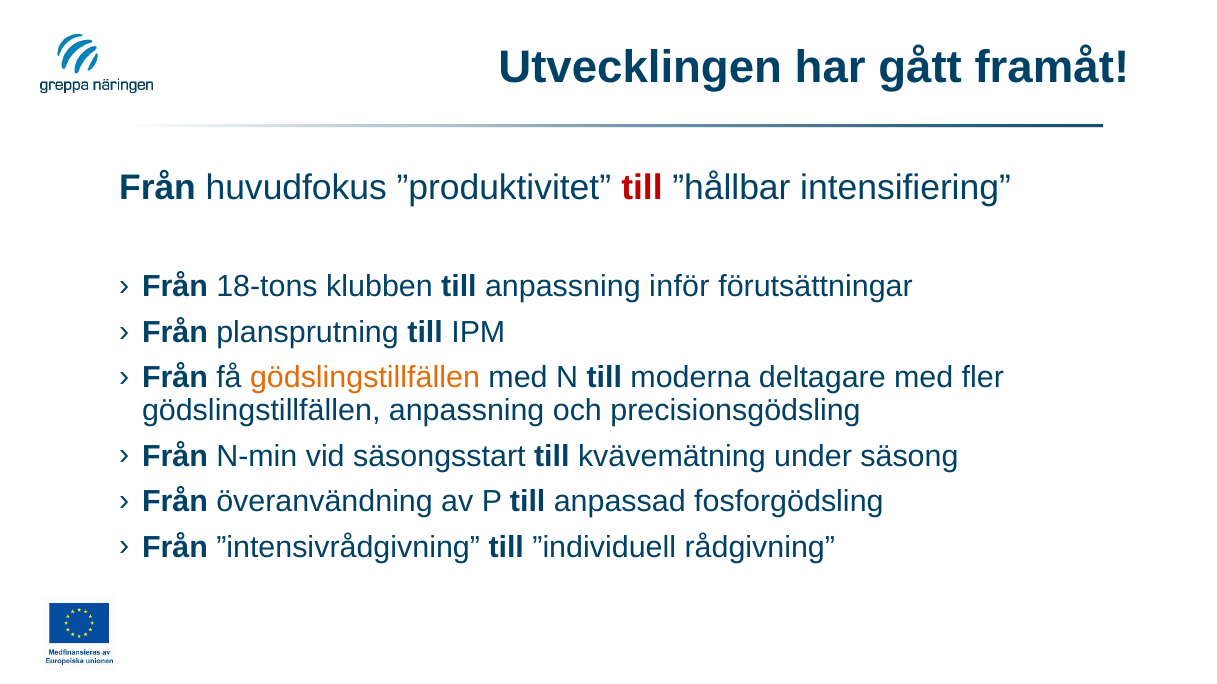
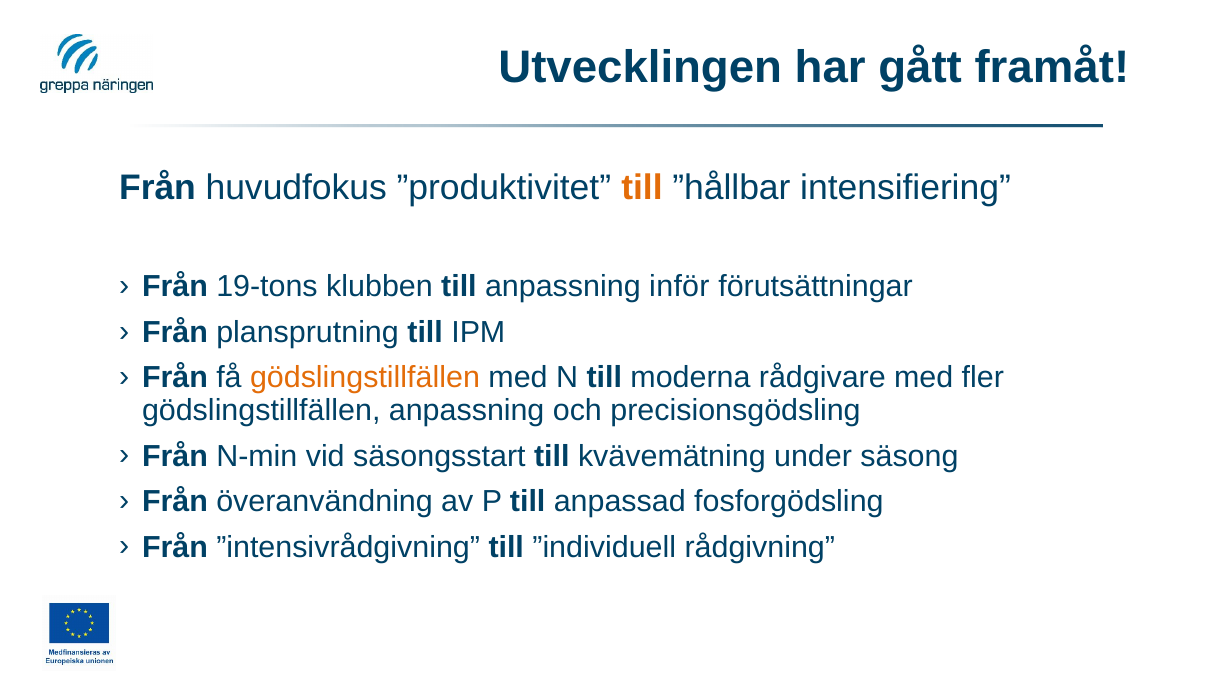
till at (642, 188) colour: red -> orange
18-tons: 18-tons -> 19-tons
deltagare: deltagare -> rådgivare
